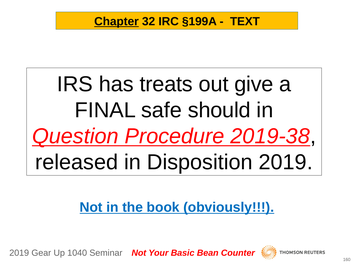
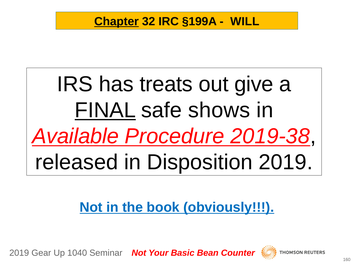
TEXT: TEXT -> WILL
FINAL underline: none -> present
should: should -> shows
Question: Question -> Available
